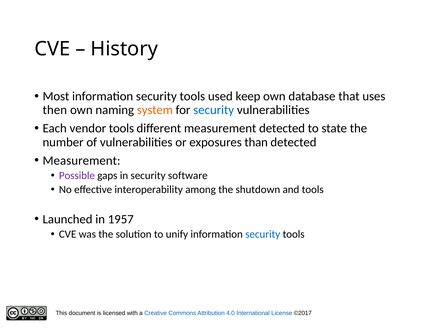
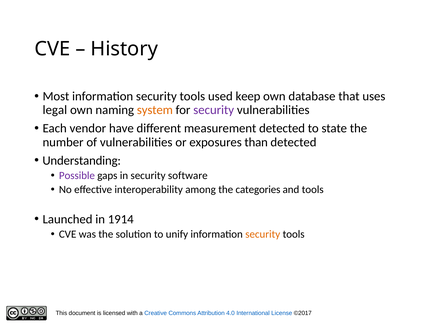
then: then -> legal
security at (214, 110) colour: blue -> purple
vendor tools: tools -> have
Measurement at (82, 160): Measurement -> Understanding
shutdown: shutdown -> categories
1957: 1957 -> 1914
security at (263, 234) colour: blue -> orange
